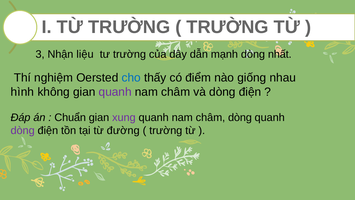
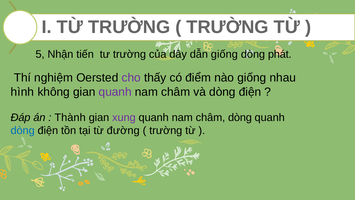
3: 3 -> 5
liệu: liệu -> tiến
dẫn mạnh: mạnh -> giống
nhất: nhất -> phát
cho colour: blue -> purple
Chuẩn: Chuẩn -> Thành
dòng at (23, 130) colour: purple -> blue
